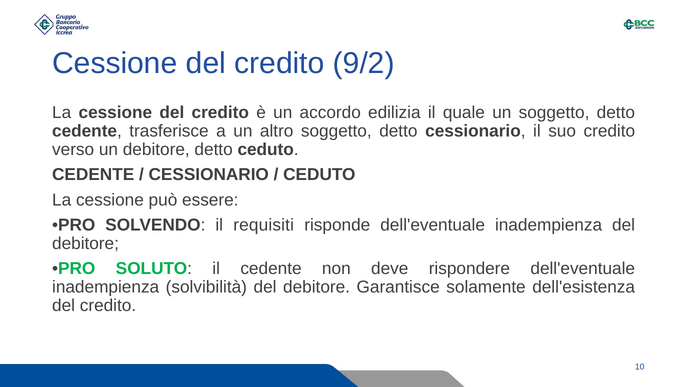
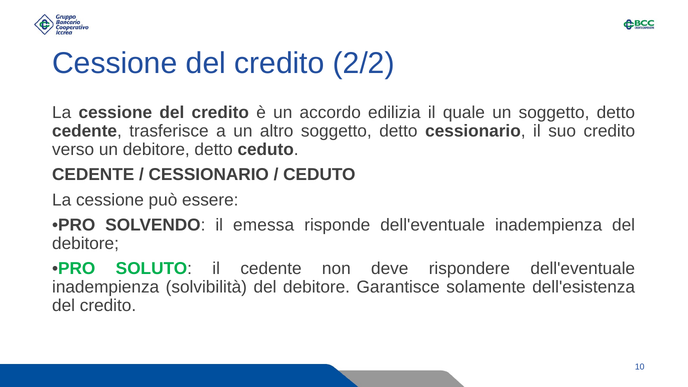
9/2: 9/2 -> 2/2
requisiti: requisiti -> emessa
